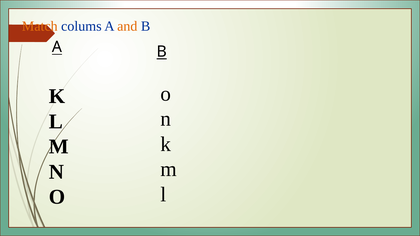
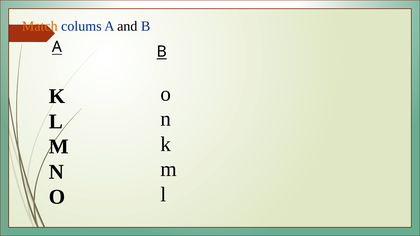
and colour: orange -> black
